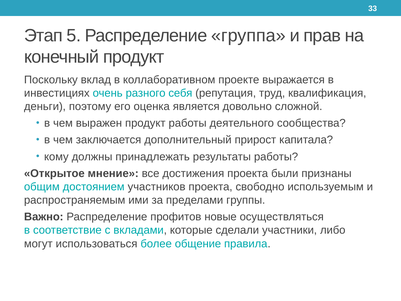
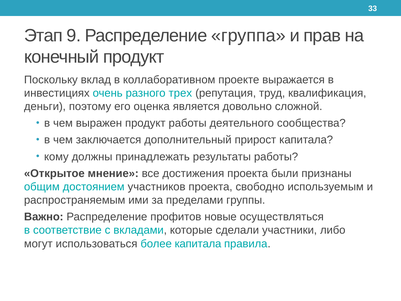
5: 5 -> 9
себя: себя -> трех
более общение: общение -> капитала
